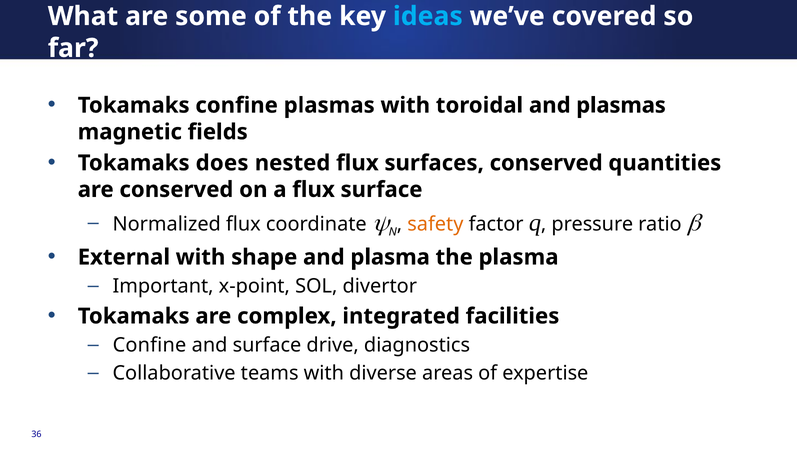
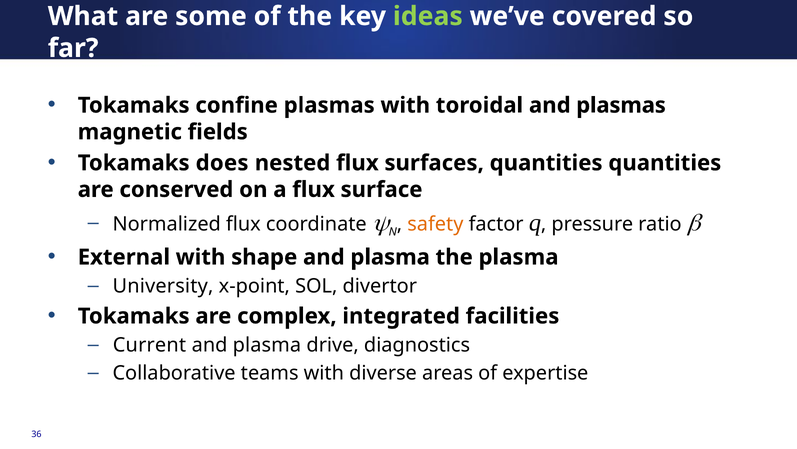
ideas colour: light blue -> light green
surfaces conserved: conserved -> quantities
Important: Important -> University
Confine at (149, 345): Confine -> Current
surface at (267, 345): surface -> plasma
